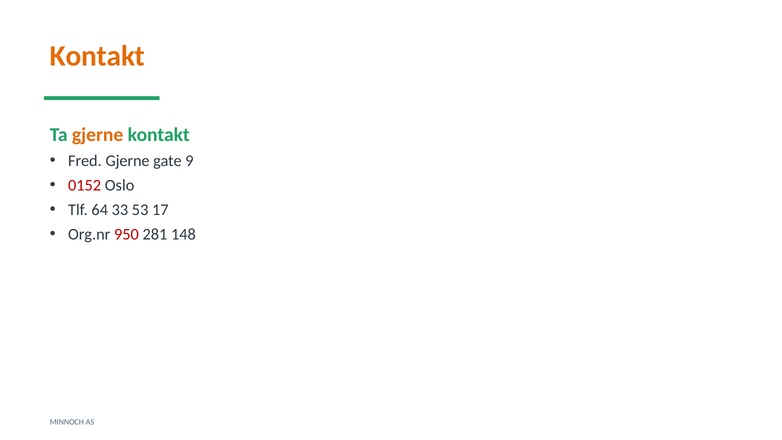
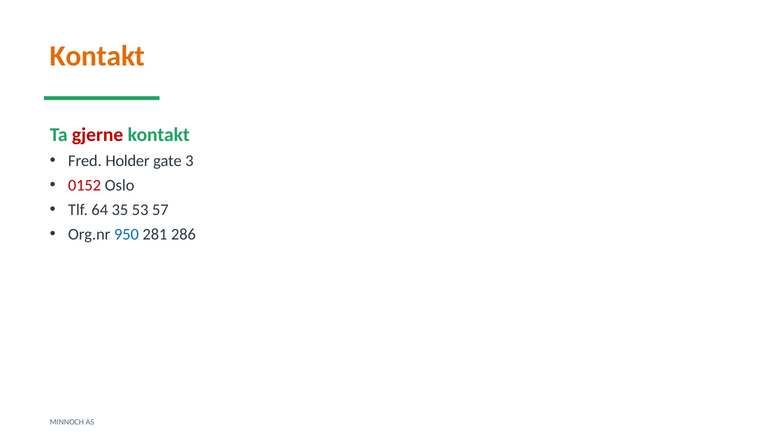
gjerne at (98, 135) colour: orange -> red
Fred Gjerne: Gjerne -> Holder
9: 9 -> 3
33: 33 -> 35
17: 17 -> 57
950 colour: red -> blue
148: 148 -> 286
